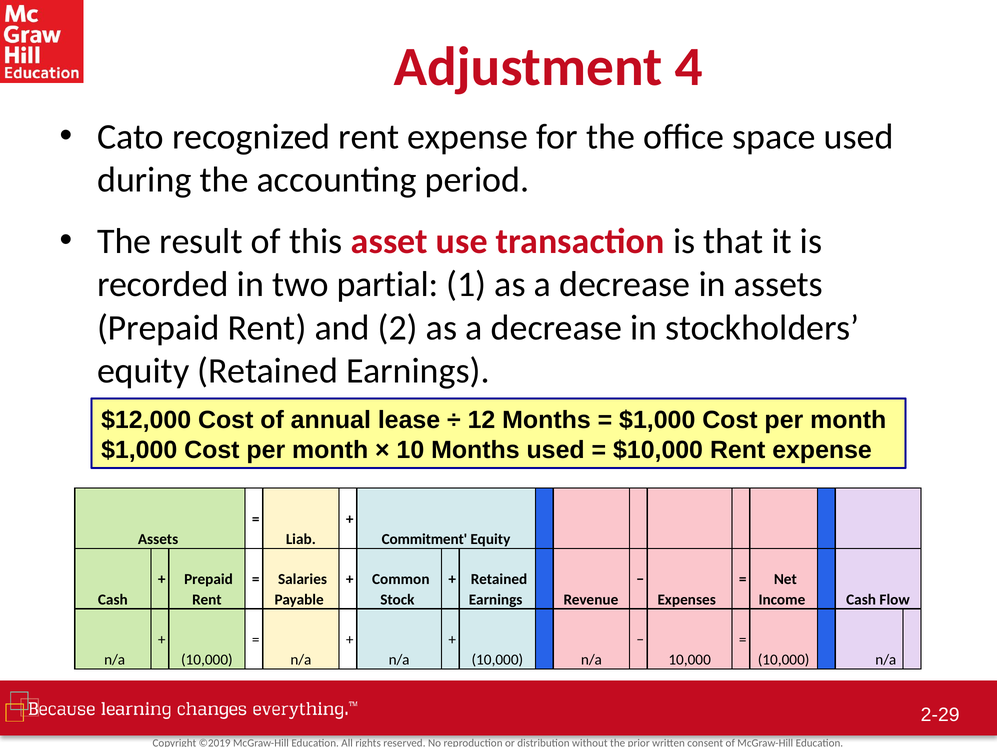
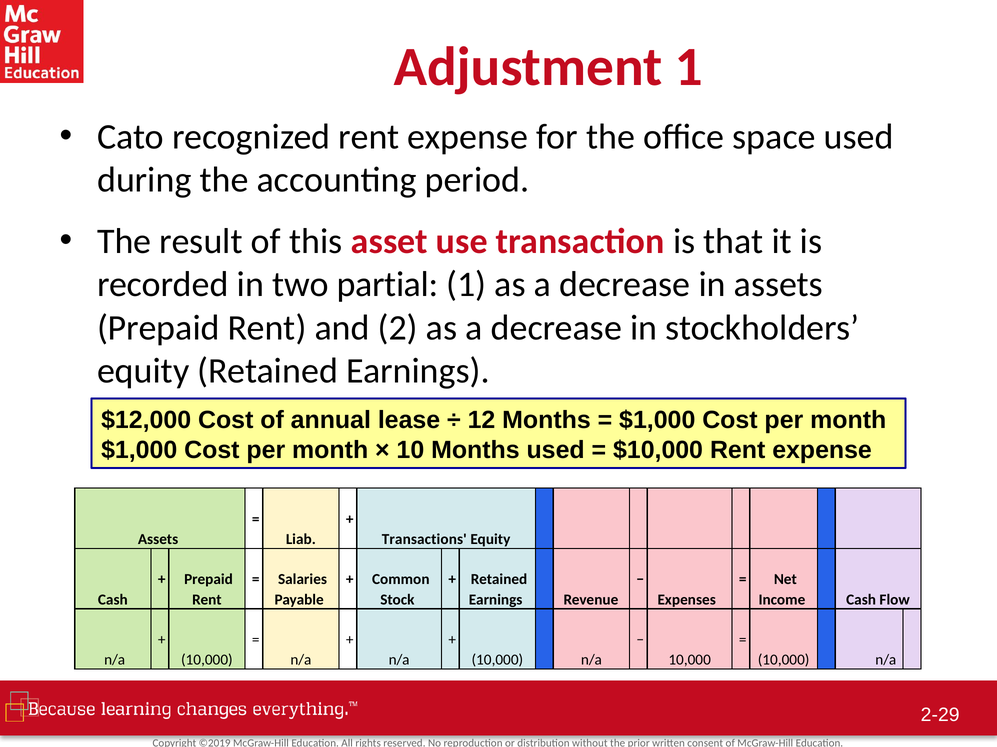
Adjustment 4: 4 -> 1
Commitment: Commitment -> Transactions
